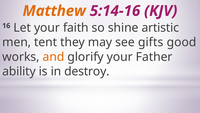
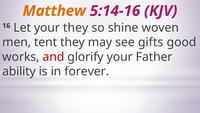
your faith: faith -> they
artistic: artistic -> woven
and colour: orange -> red
destroy: destroy -> forever
